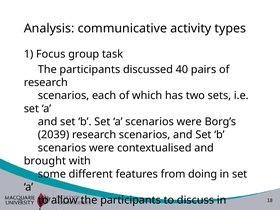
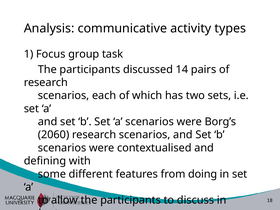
40: 40 -> 14
2039: 2039 -> 2060
brought: brought -> defining
